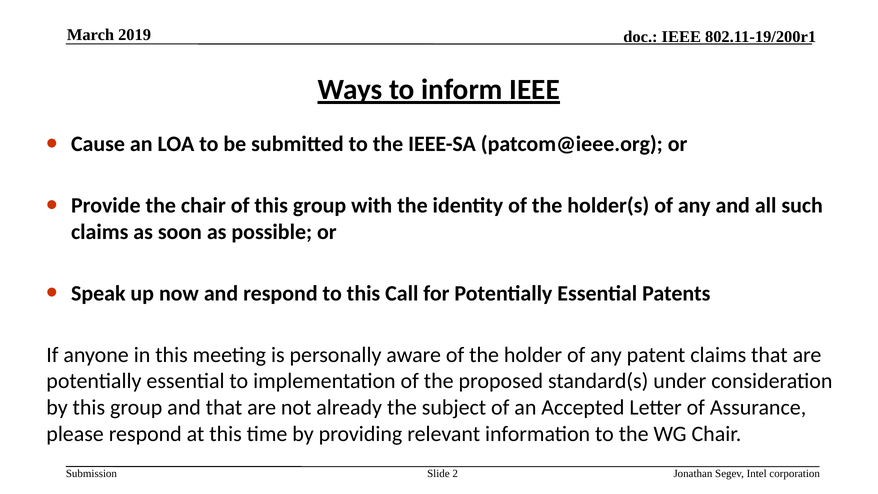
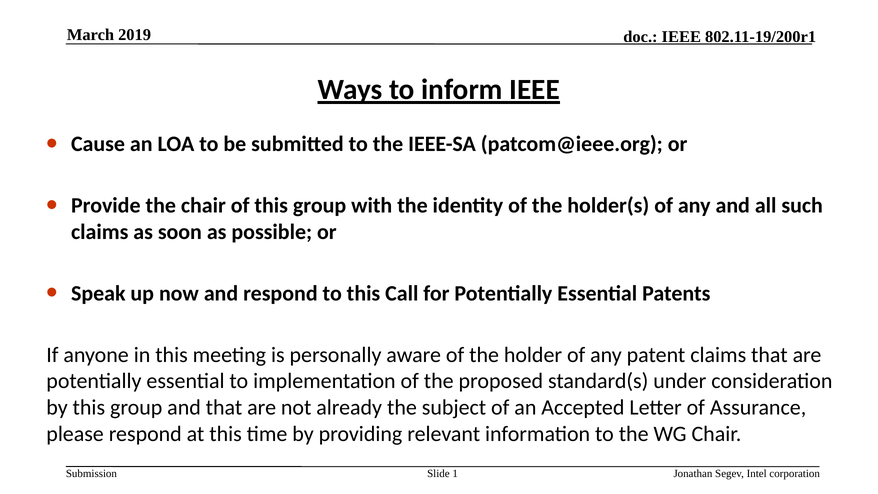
2: 2 -> 1
